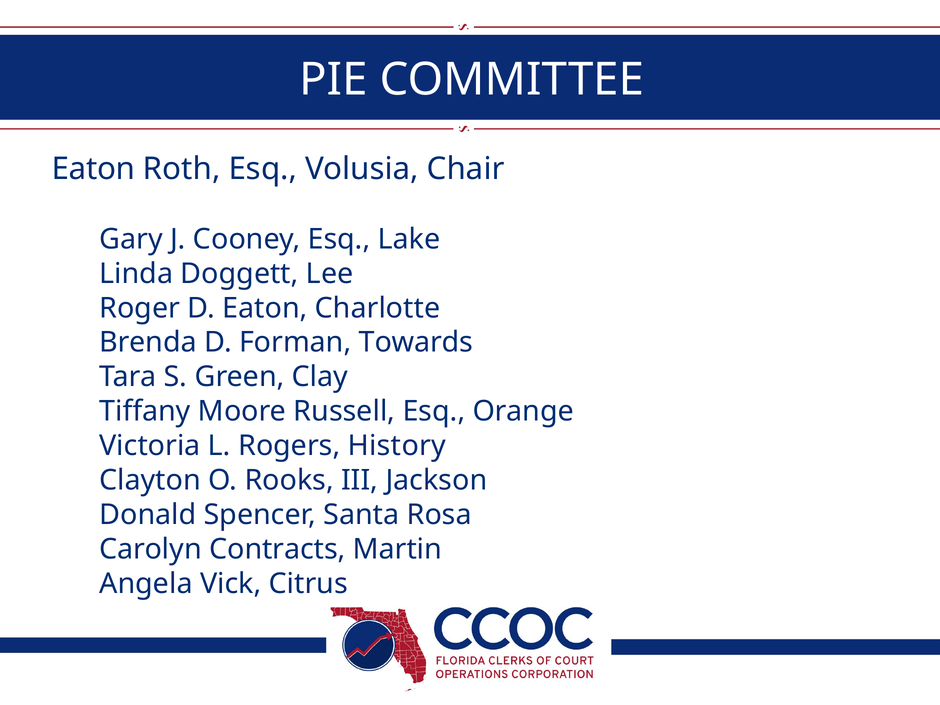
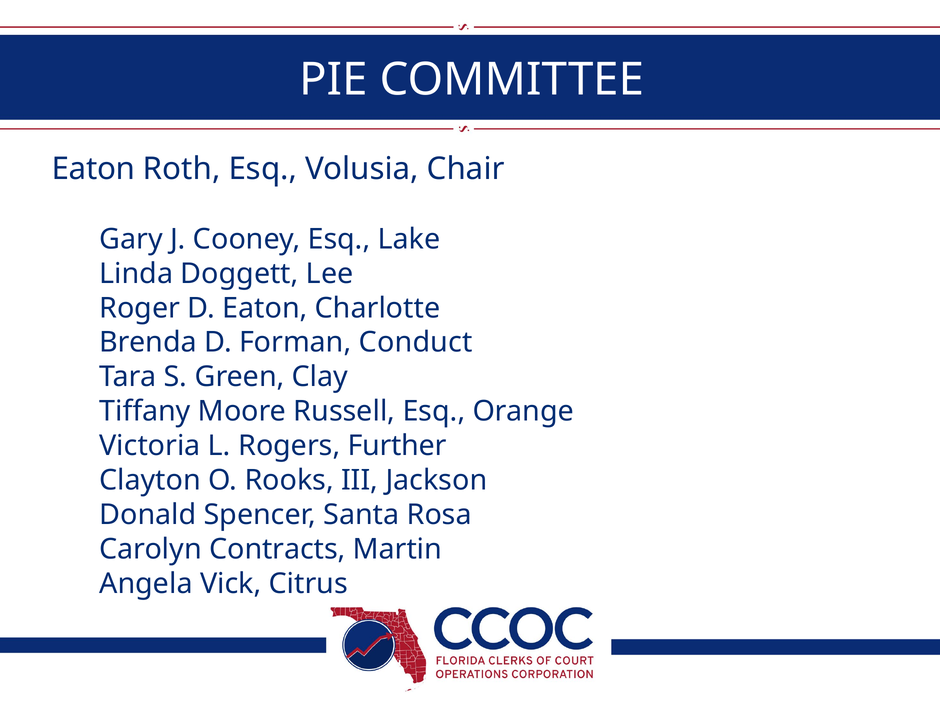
Towards: Towards -> Conduct
History: History -> Further
